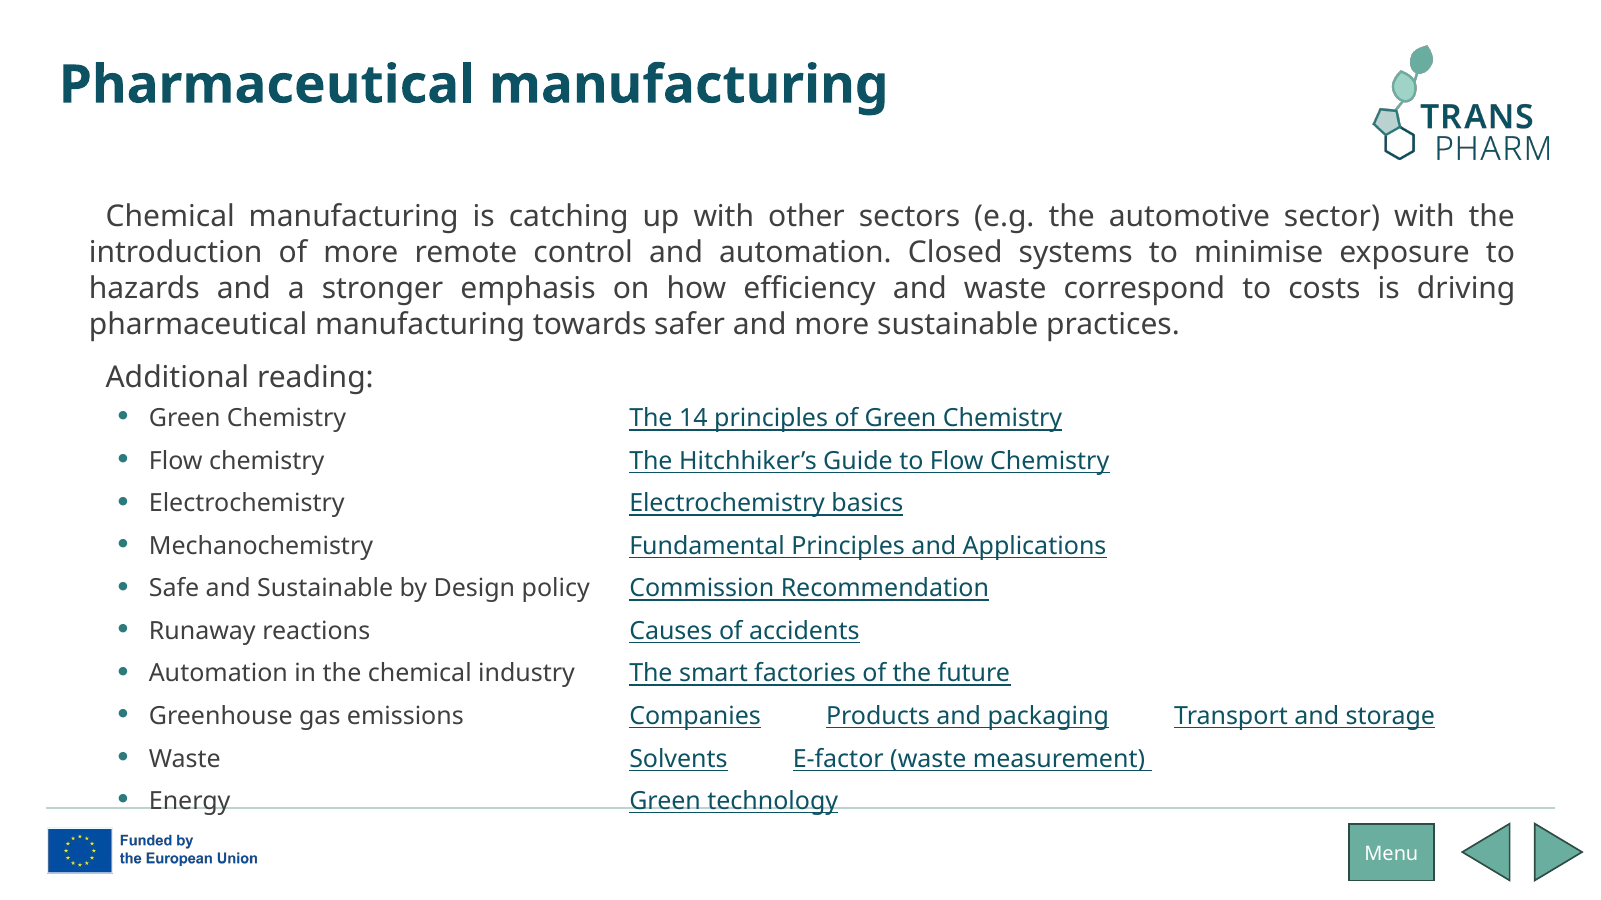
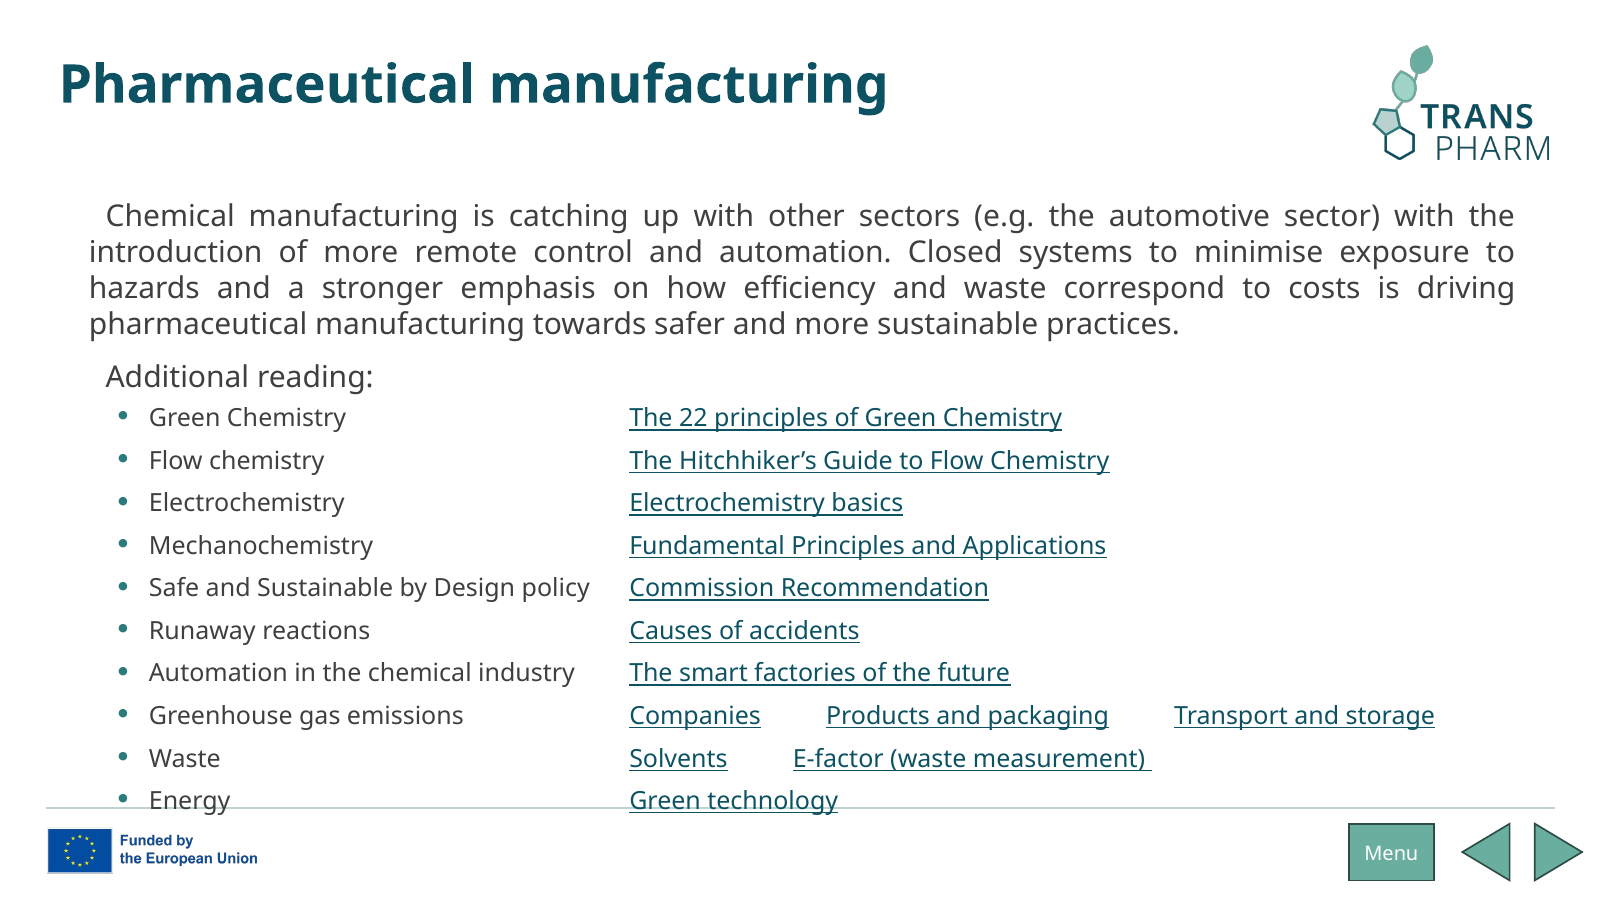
14: 14 -> 22
